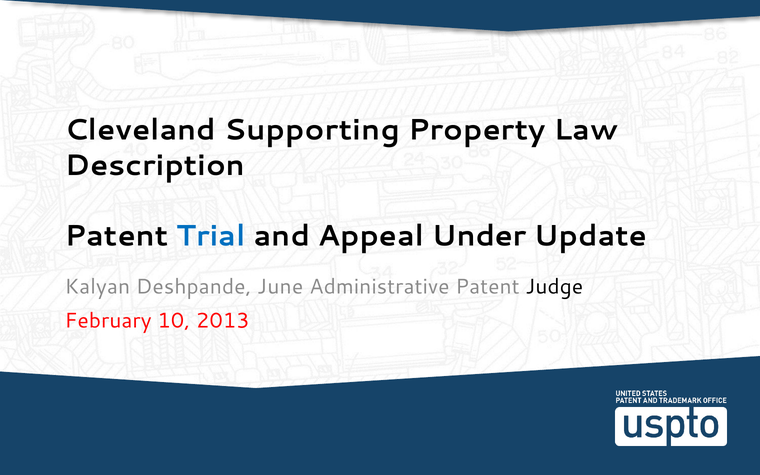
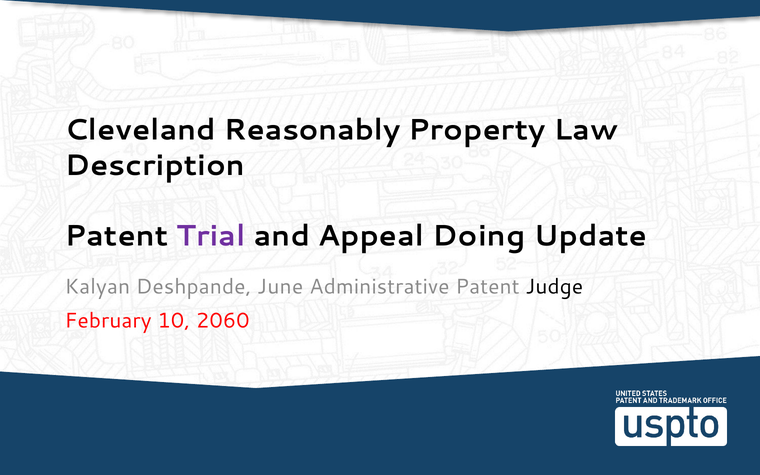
Supporting: Supporting -> Reasonably
Trial colour: blue -> purple
Under: Under -> Doing
2013: 2013 -> 2060
